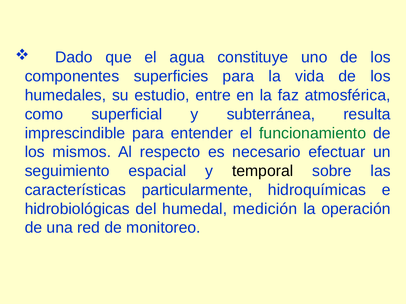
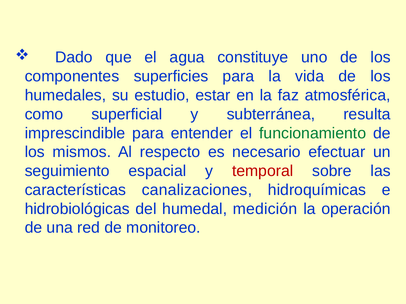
entre: entre -> estar
temporal colour: black -> red
particularmente: particularmente -> canalizaciones
